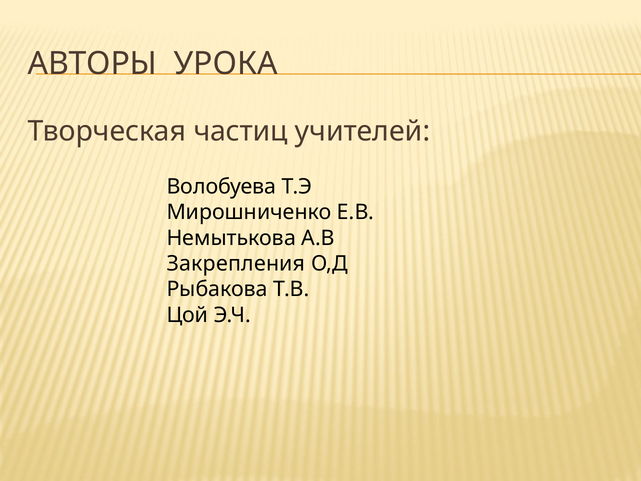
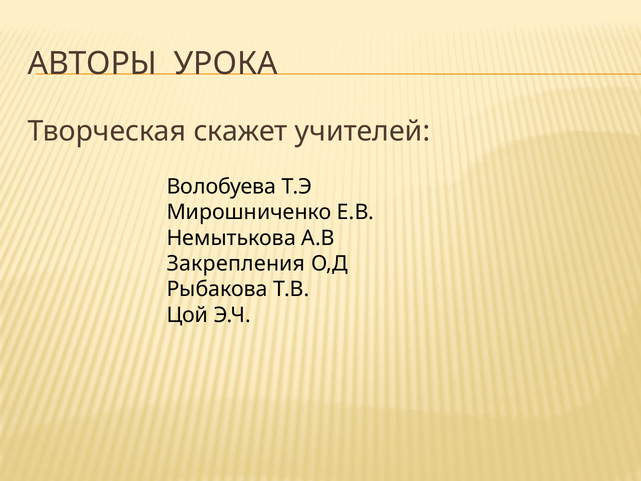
частиц: частиц -> скажет
